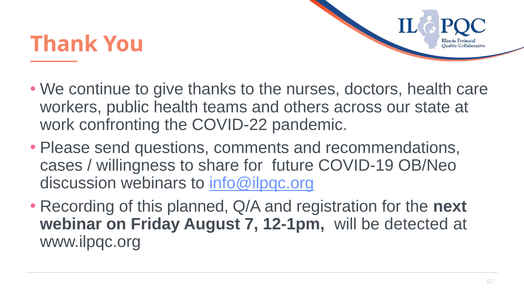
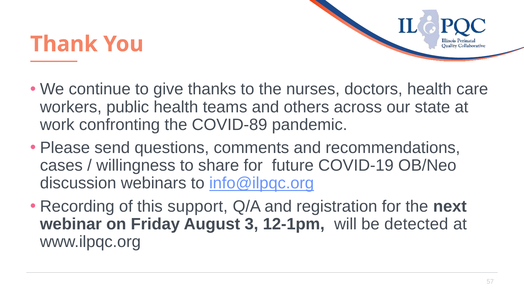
COVID-22: COVID-22 -> COVID-89
planned: planned -> support
7: 7 -> 3
